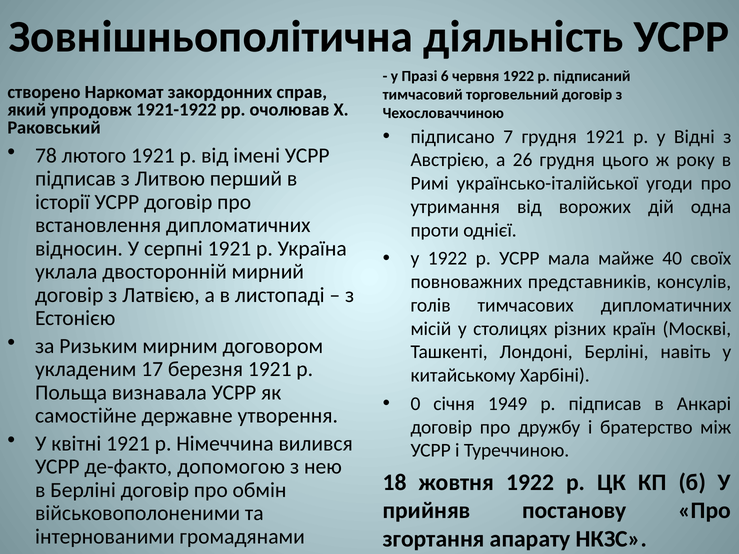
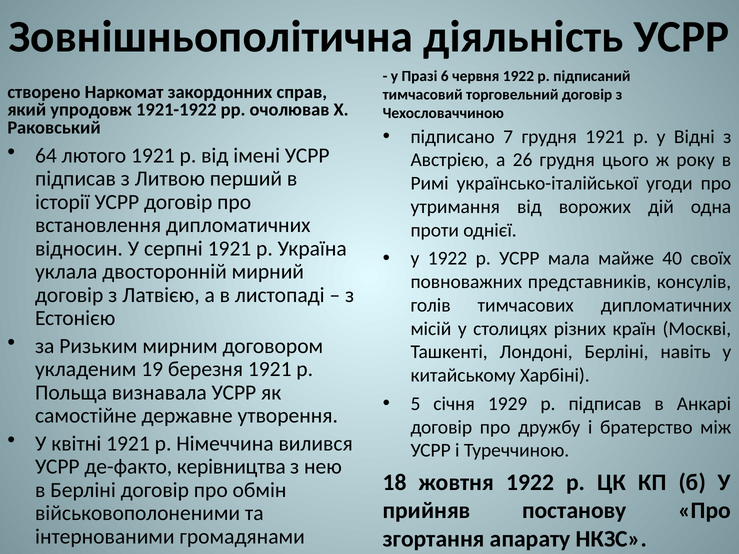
78: 78 -> 64
17: 17 -> 19
0: 0 -> 5
1949: 1949 -> 1929
допомогою: допомогою -> керівництва
